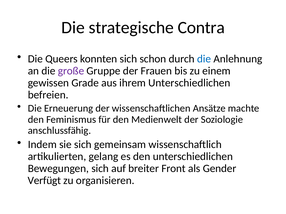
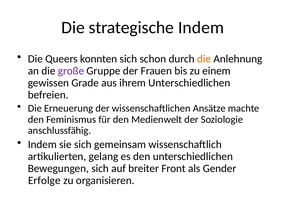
strategische Contra: Contra -> Indem
die at (204, 59) colour: blue -> orange
Verfügt: Verfügt -> Erfolge
